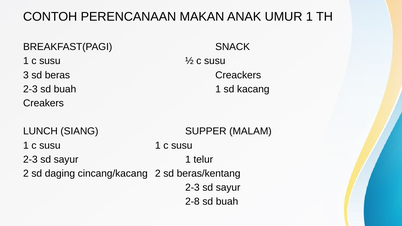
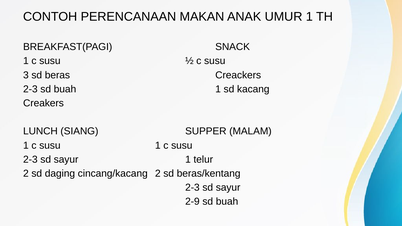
2-8: 2-8 -> 2-9
